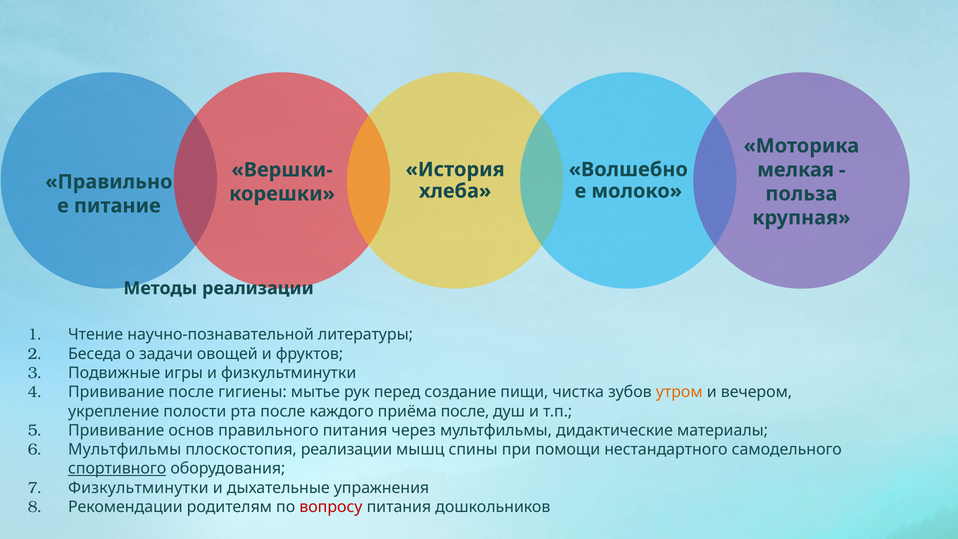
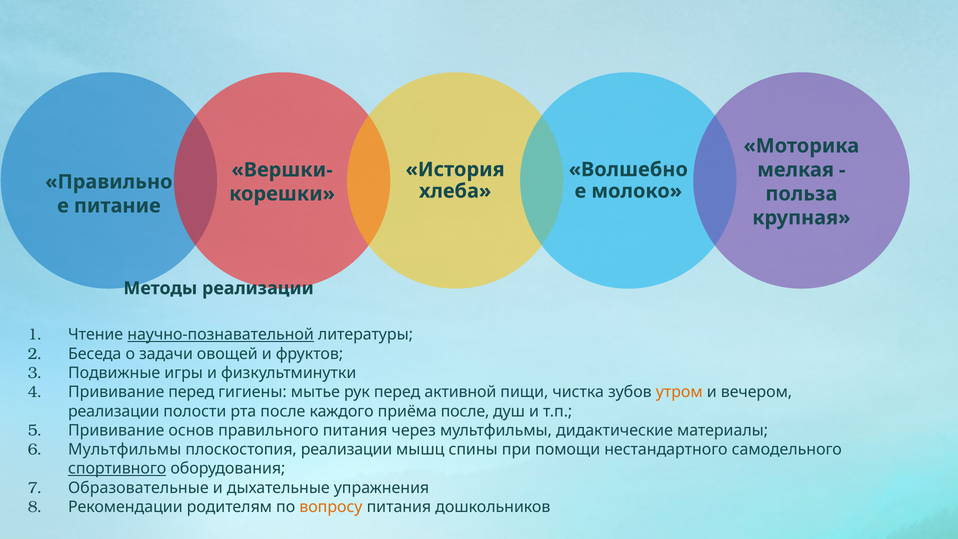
научно-познавательной underline: none -> present
Прививание после: после -> перед
создание: создание -> активной
укрепление at (114, 411): укрепление -> реализации
Физкультминутки at (138, 488): Физкультминутки -> Образовательные
вопросу colour: red -> orange
